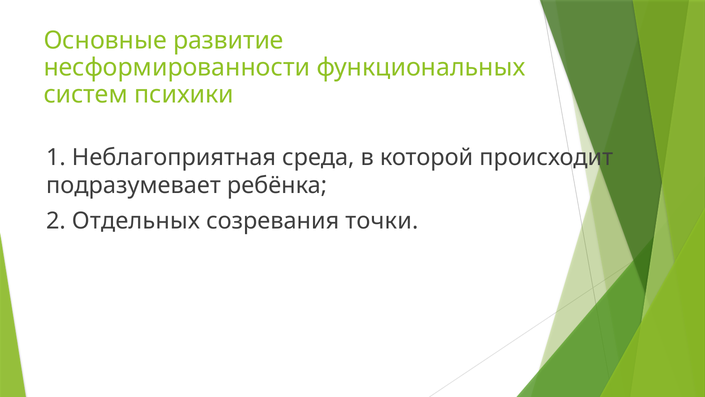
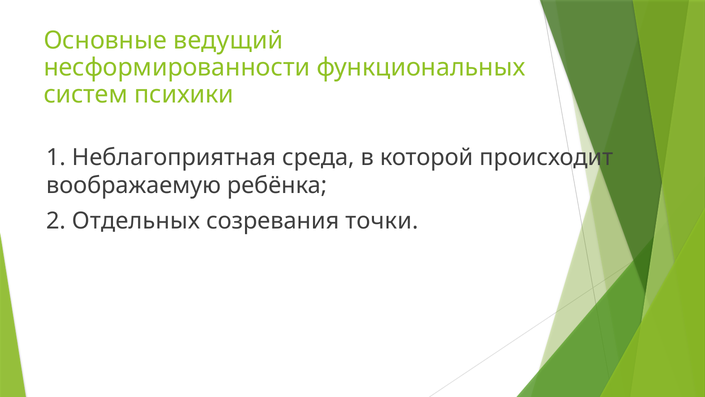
развитие: развитие -> ведущий
подразумевает: подразумевает -> воображаемую
